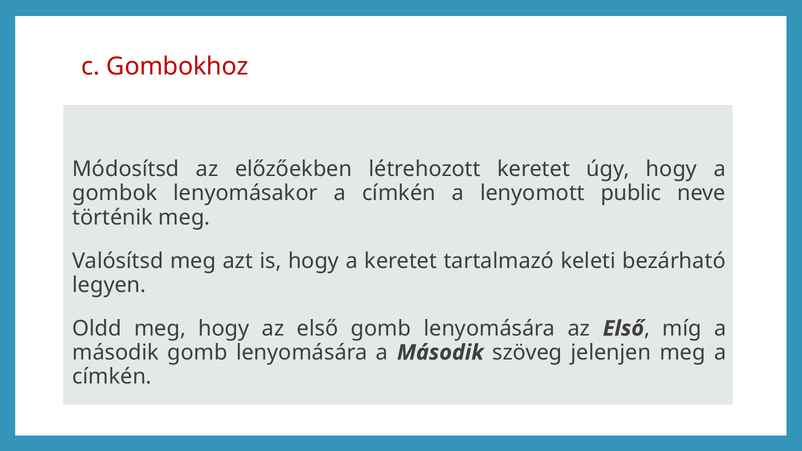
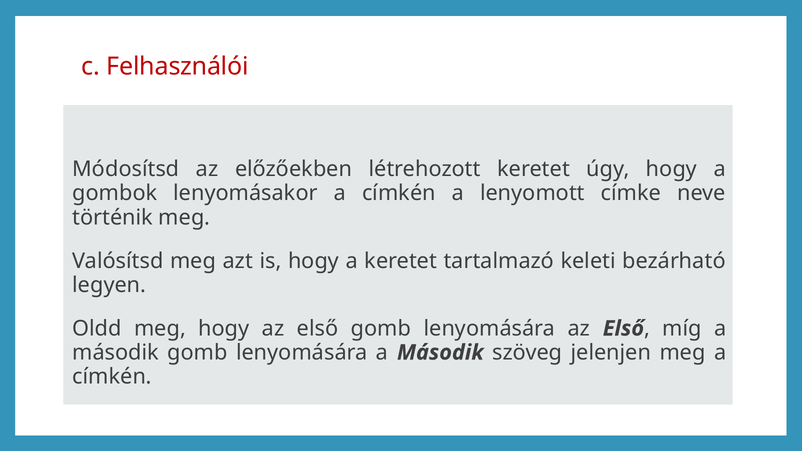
Gombokhoz: Gombokhoz -> Felhasználói
public: public -> címke
